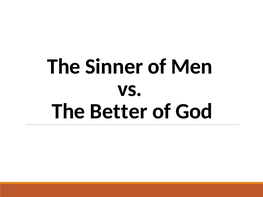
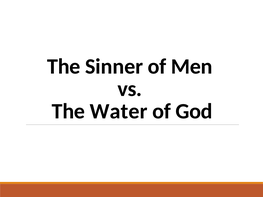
Better: Better -> Water
